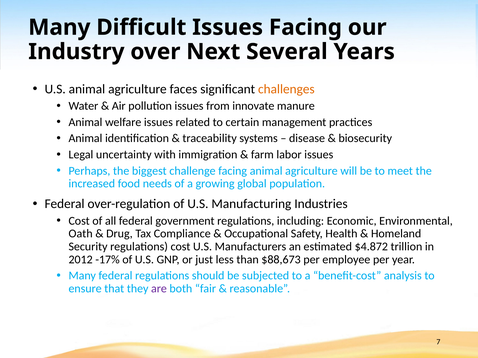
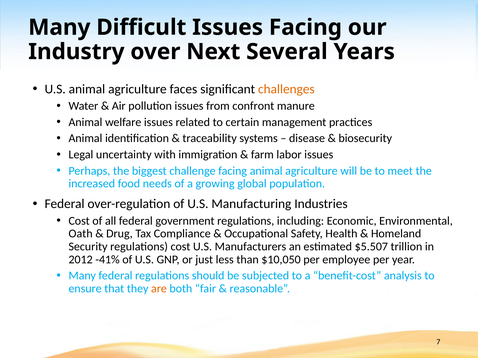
innovate: innovate -> confront
$4.872: $4.872 -> $5.507
-17%: -17% -> -41%
$88,673: $88,673 -> $10,050
are colour: purple -> orange
